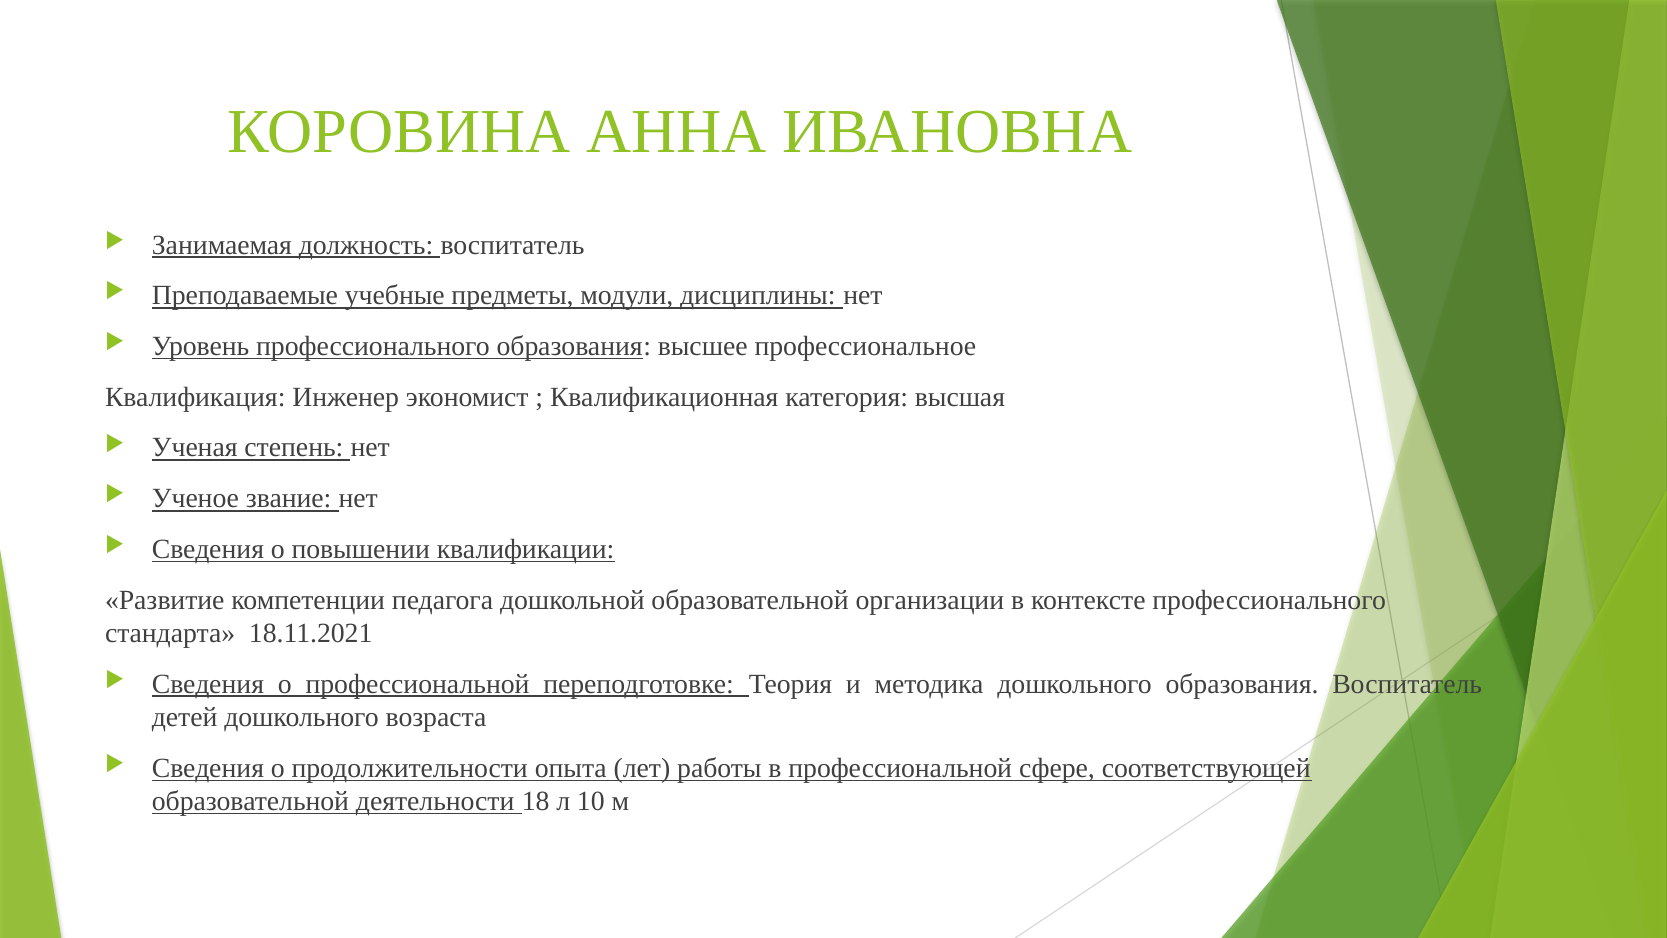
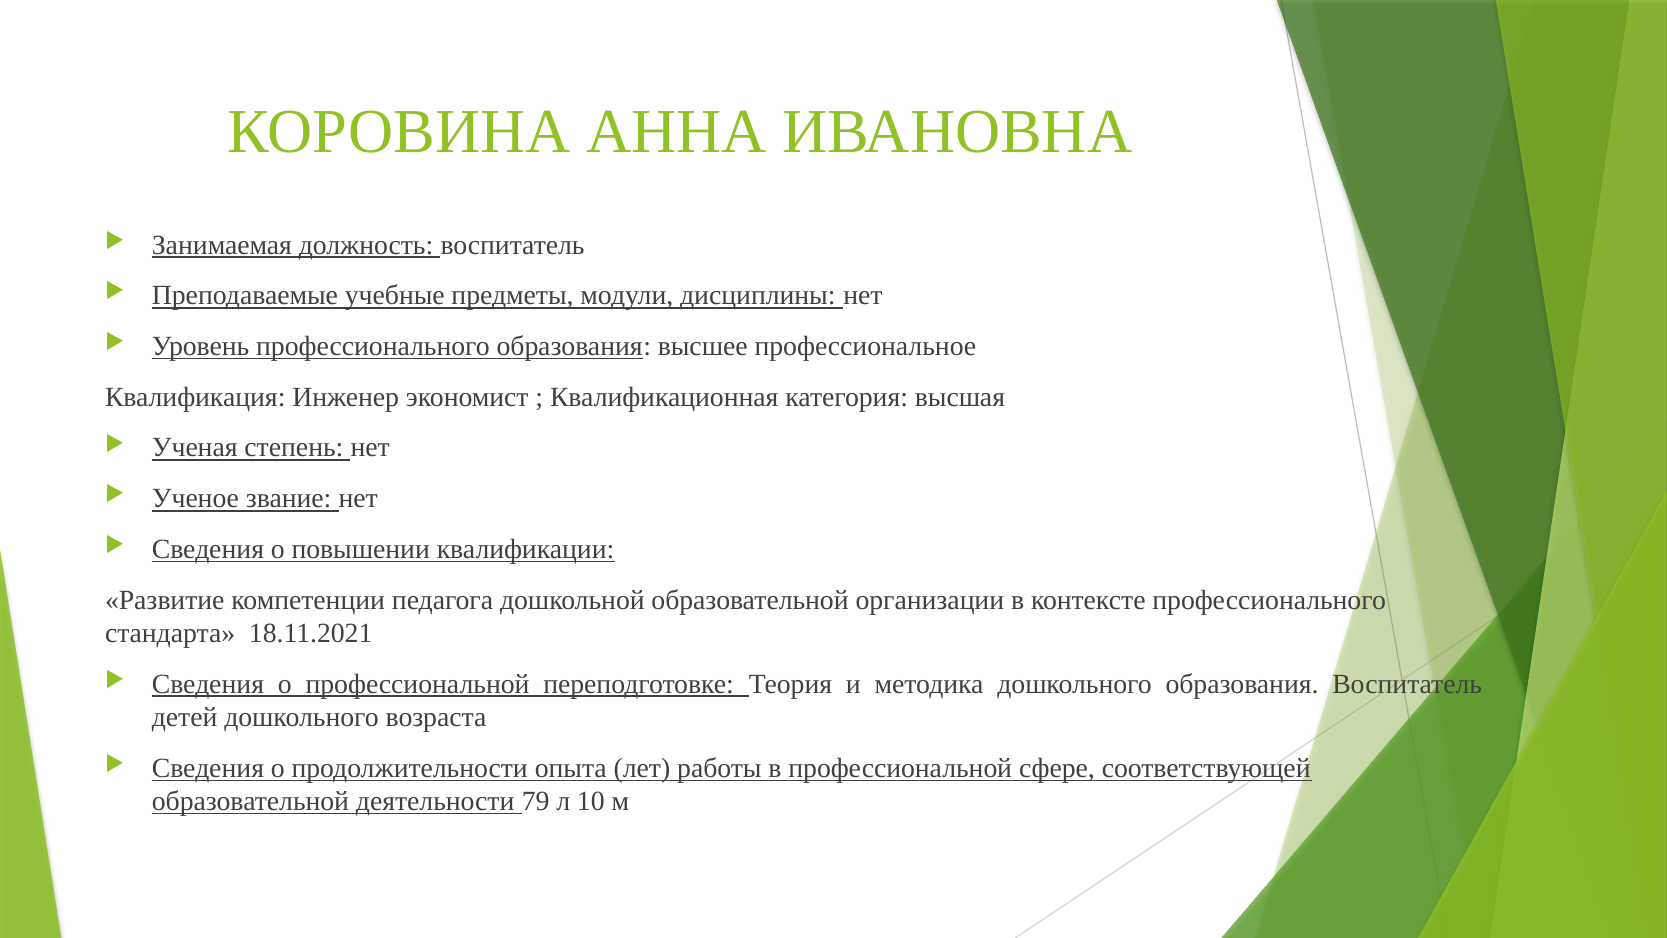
18: 18 -> 79
